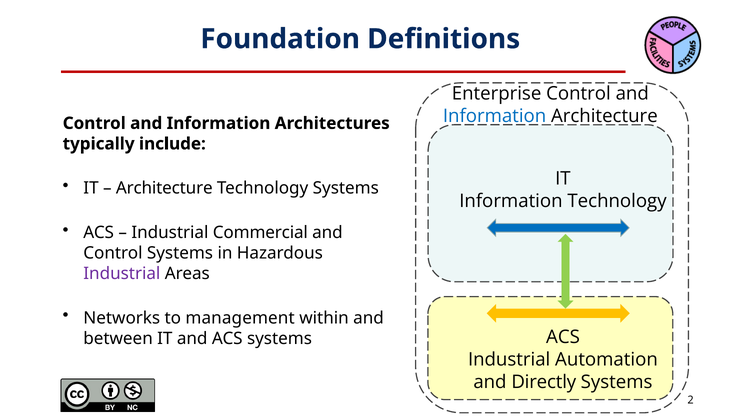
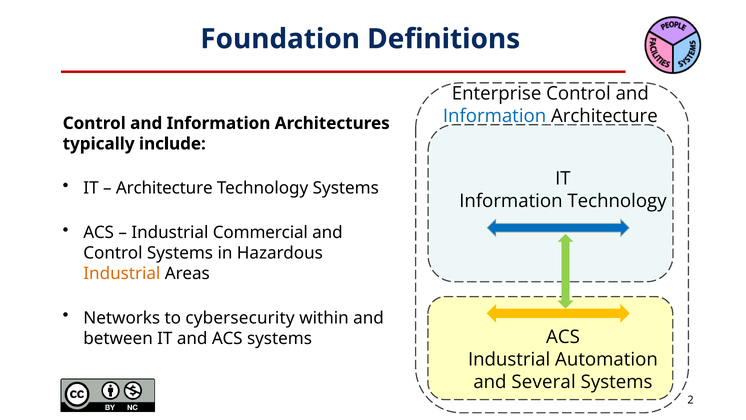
Industrial at (122, 273) colour: purple -> orange
management: management -> cybersecurity
Directly: Directly -> Several
